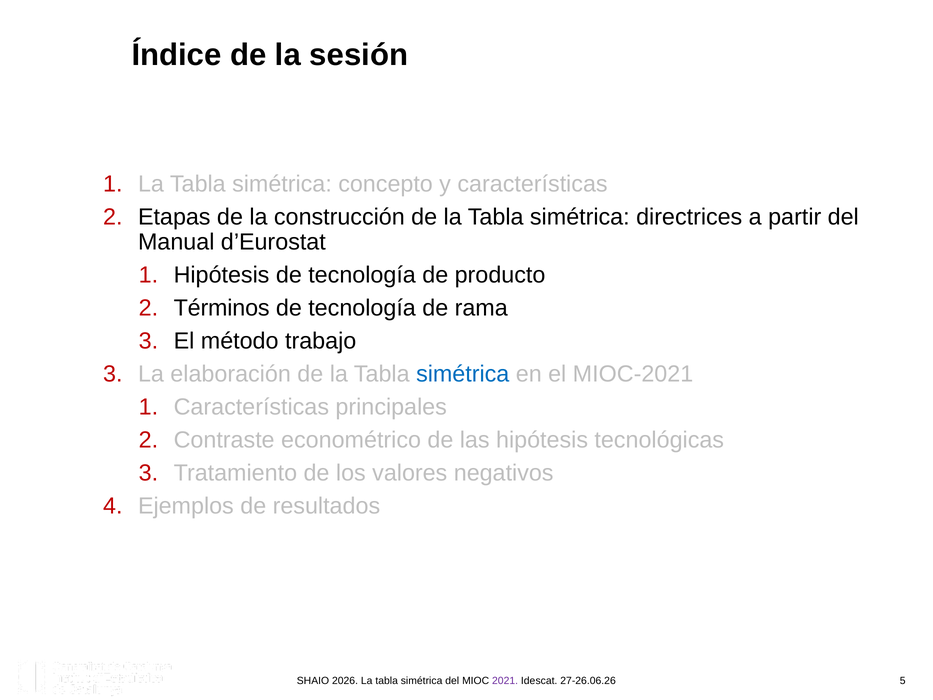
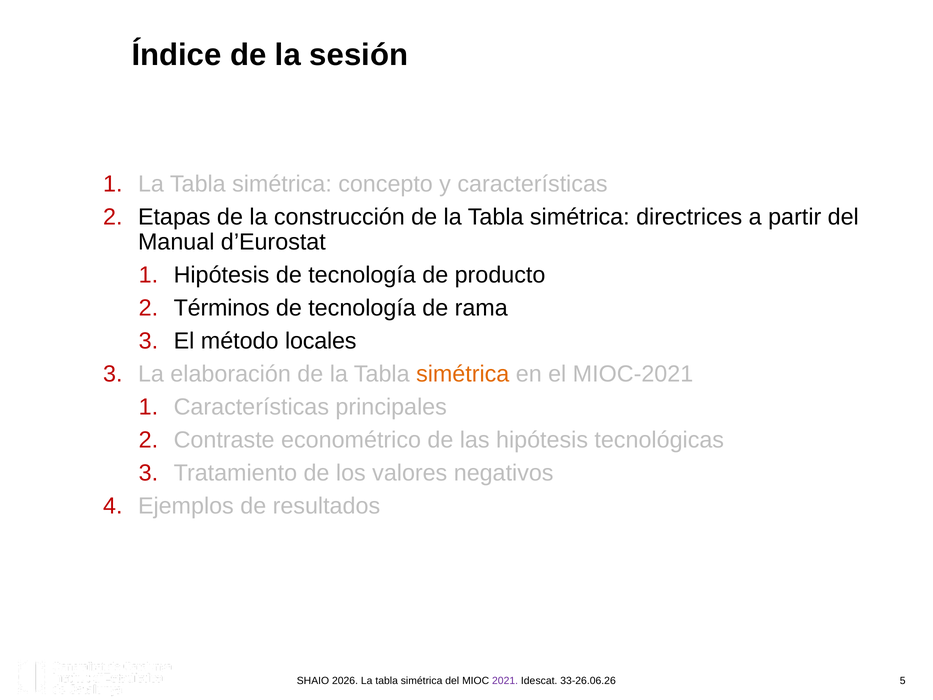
trabajo: trabajo -> locales
simétrica at (463, 374) colour: blue -> orange
27-26.06.26: 27-26.06.26 -> 33-26.06.26
